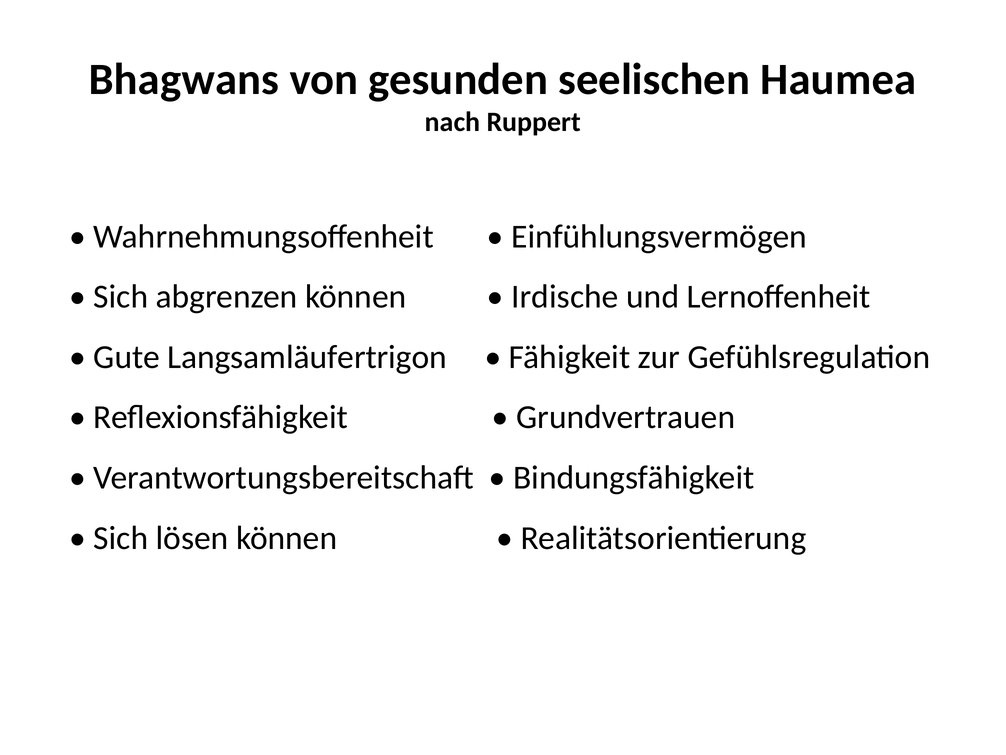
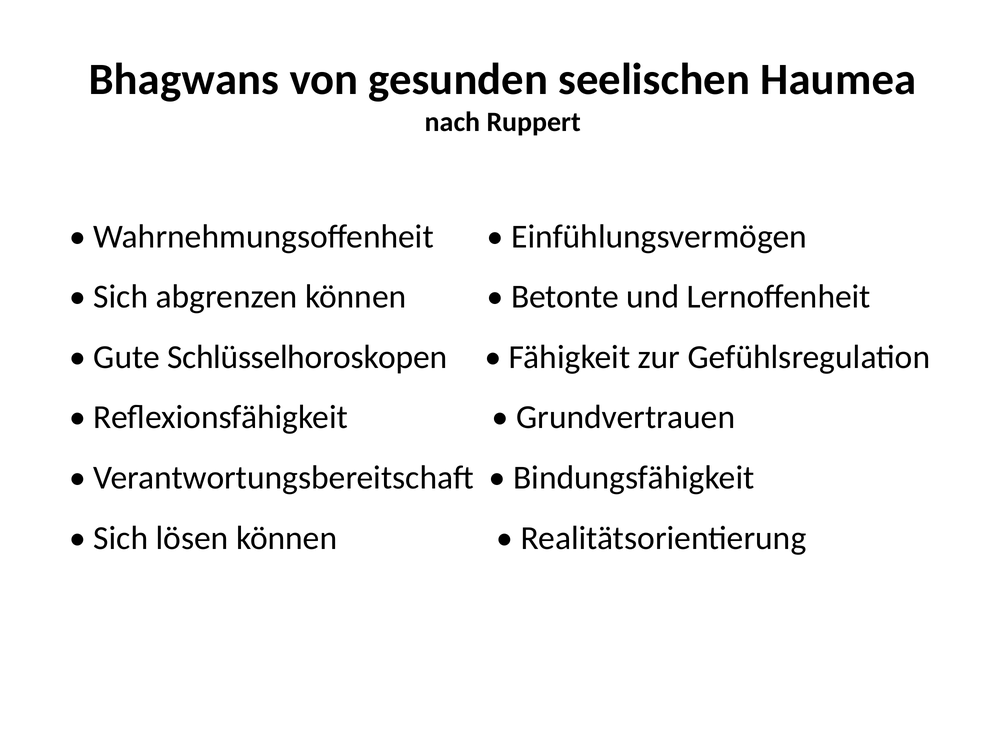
Irdische: Irdische -> Betonte
Langsamläufertrigon: Langsamläufertrigon -> Schlüsselhoroskopen
